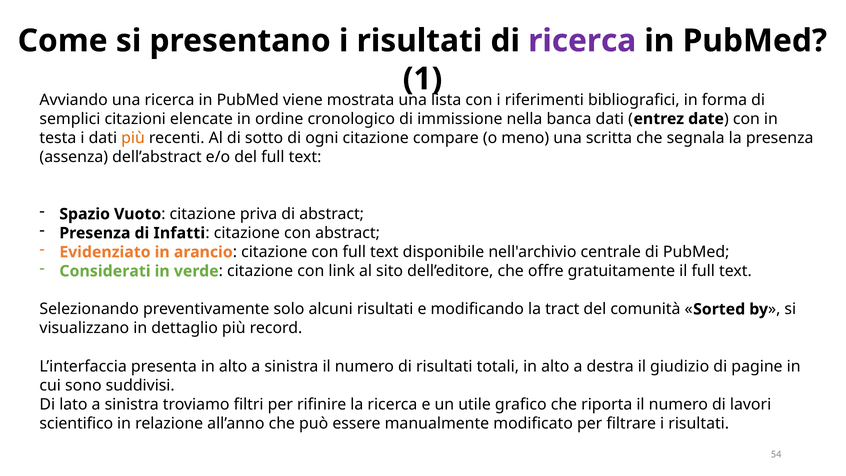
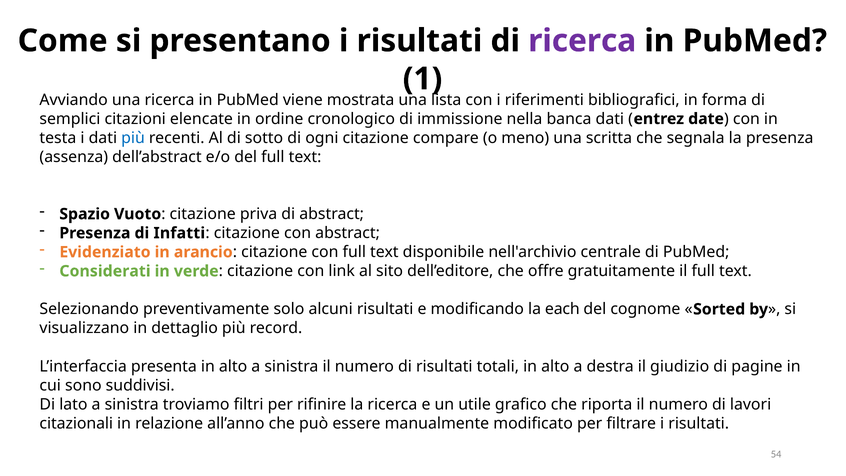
più at (133, 138) colour: orange -> blue
tract: tract -> each
comunità: comunità -> cognome
scientifico: scientifico -> citazionali
